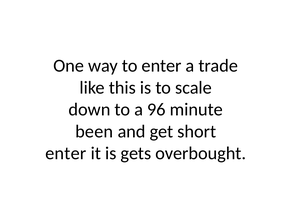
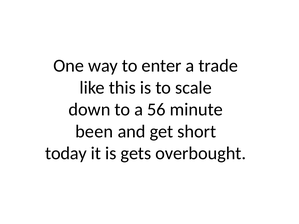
96: 96 -> 56
enter at (66, 153): enter -> today
